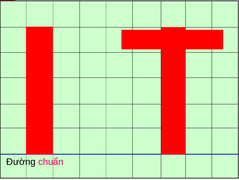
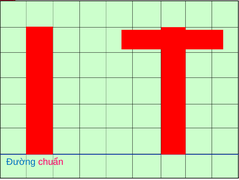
Đường colour: black -> blue
